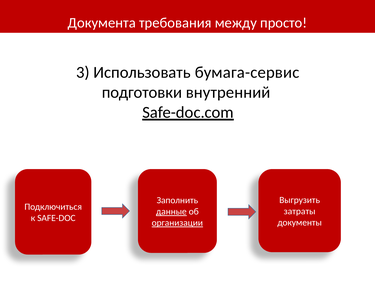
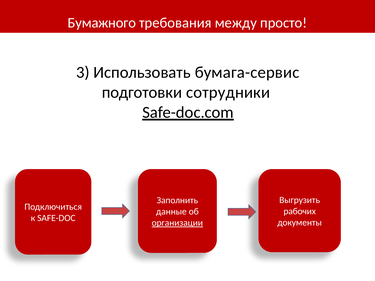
Документа: Документа -> Бумажного
внутренний: внутренний -> сотрудники
затраты: затраты -> рабочих
данные underline: present -> none
